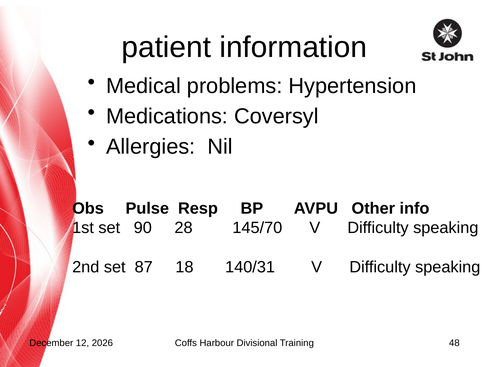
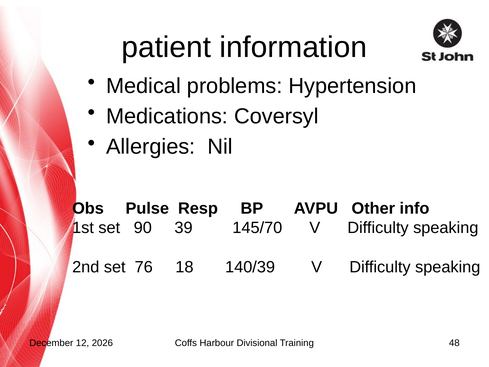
28: 28 -> 39
87: 87 -> 76
140/31: 140/31 -> 140/39
